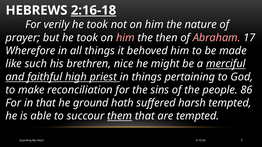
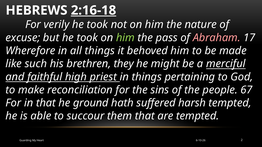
prayer: prayer -> excuse
him at (125, 38) colour: pink -> light green
then: then -> pass
nice: nice -> they
86: 86 -> 67
them underline: present -> none
